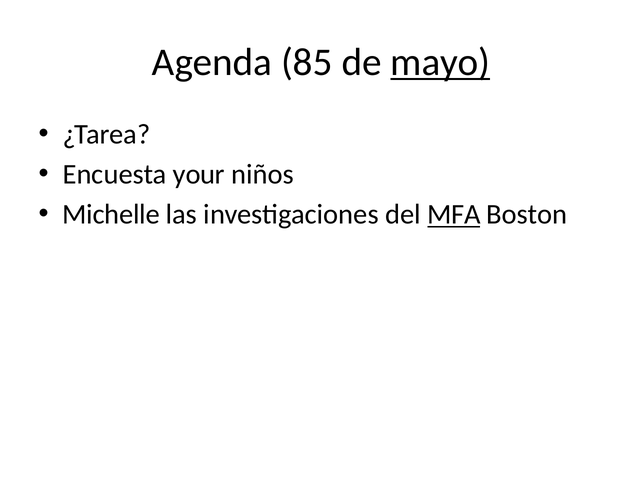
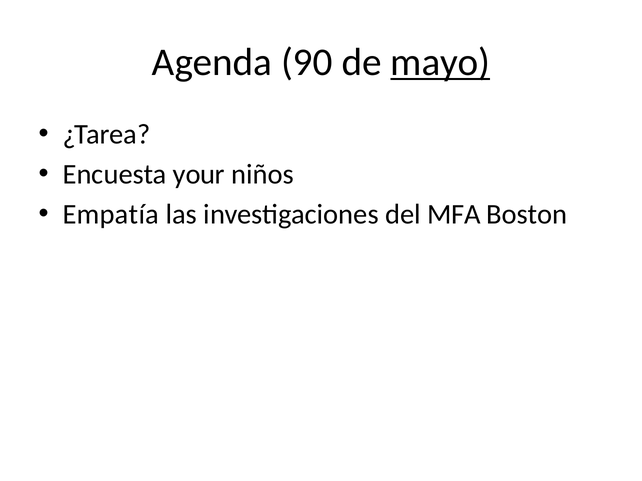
85: 85 -> 90
Michelle: Michelle -> Empatía
MFA underline: present -> none
